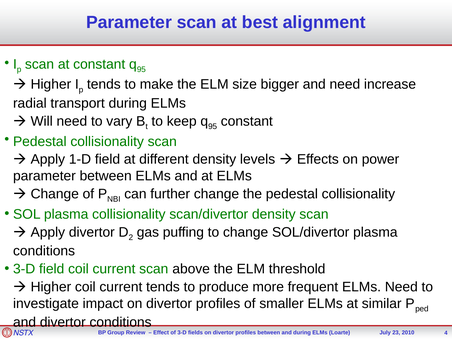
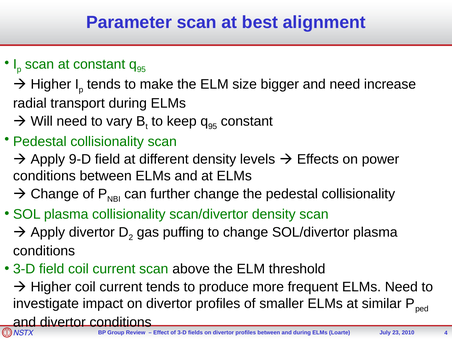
1-D: 1-D -> 9-D
parameter at (44, 176): parameter -> conditions
